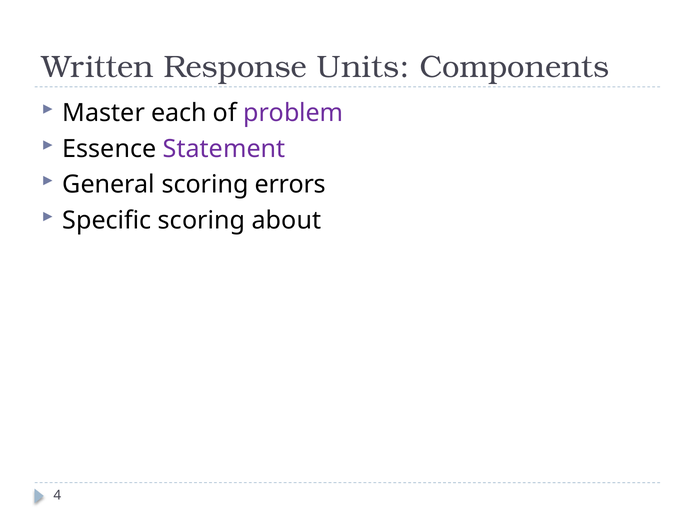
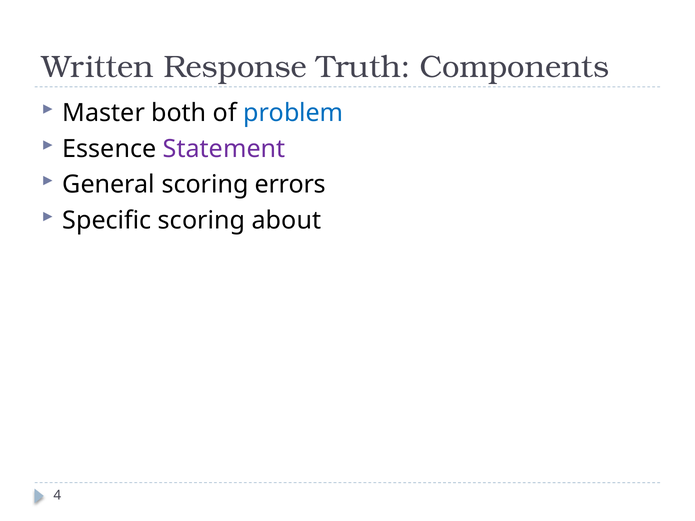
Units: Units -> Truth
each: each -> both
problem colour: purple -> blue
